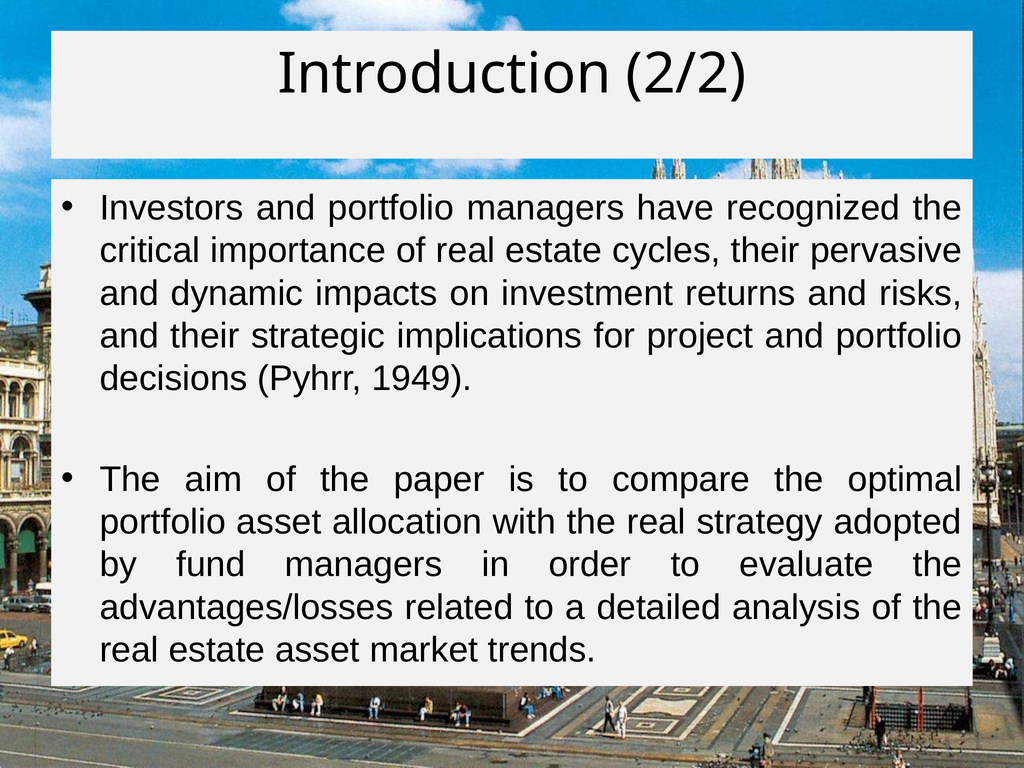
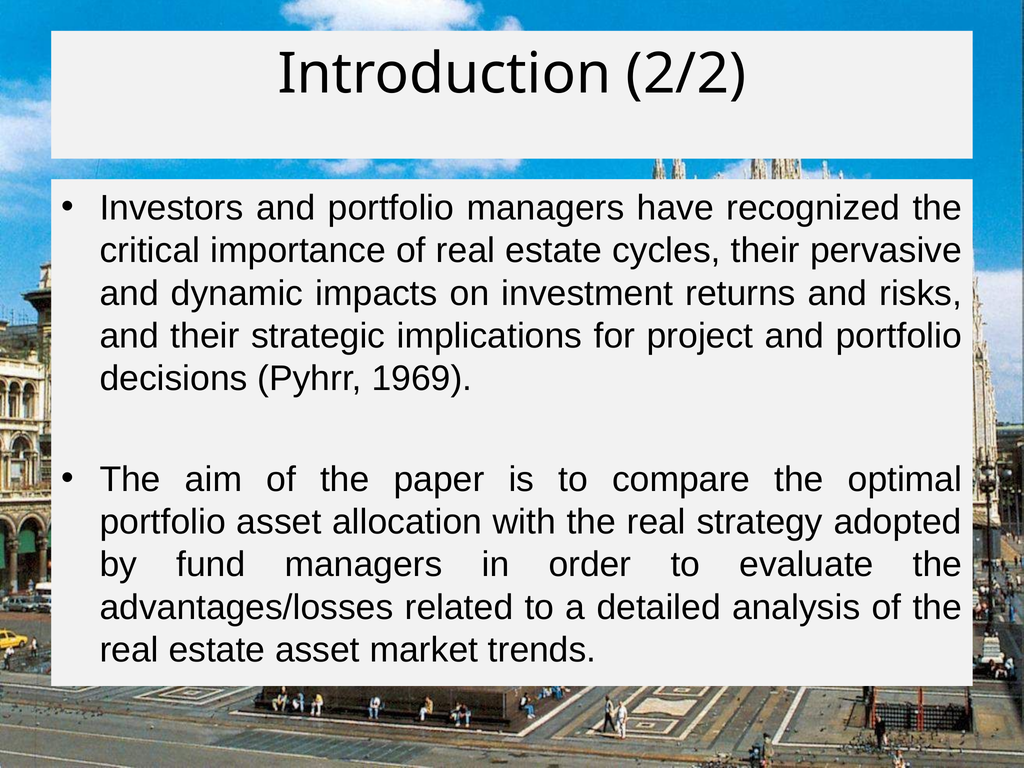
1949: 1949 -> 1969
